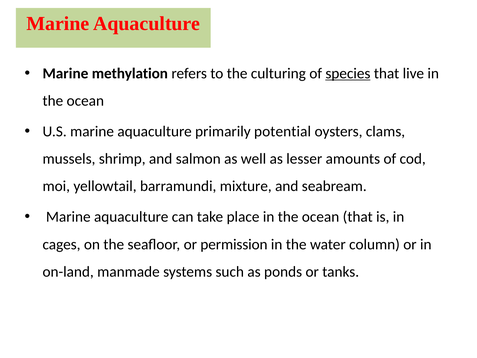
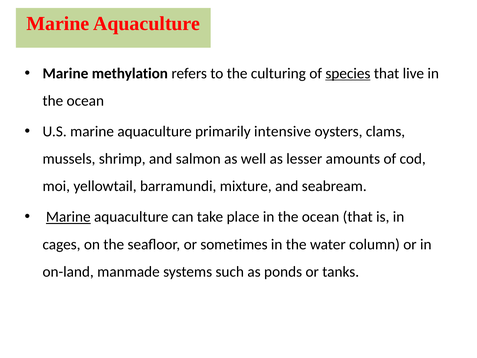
potential: potential -> intensive
Marine at (68, 217) underline: none -> present
permission: permission -> sometimes
